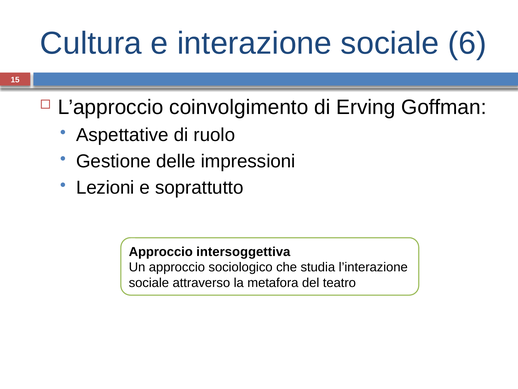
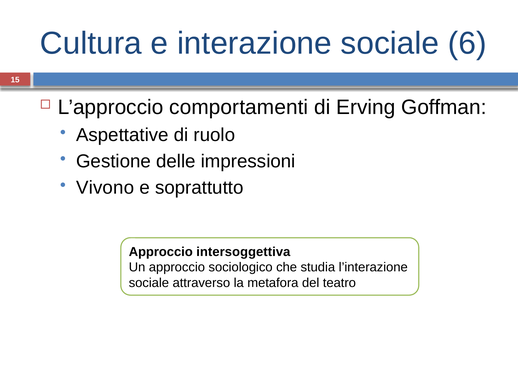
coinvolgimento: coinvolgimento -> comportamenti
Lezioni: Lezioni -> Vivono
